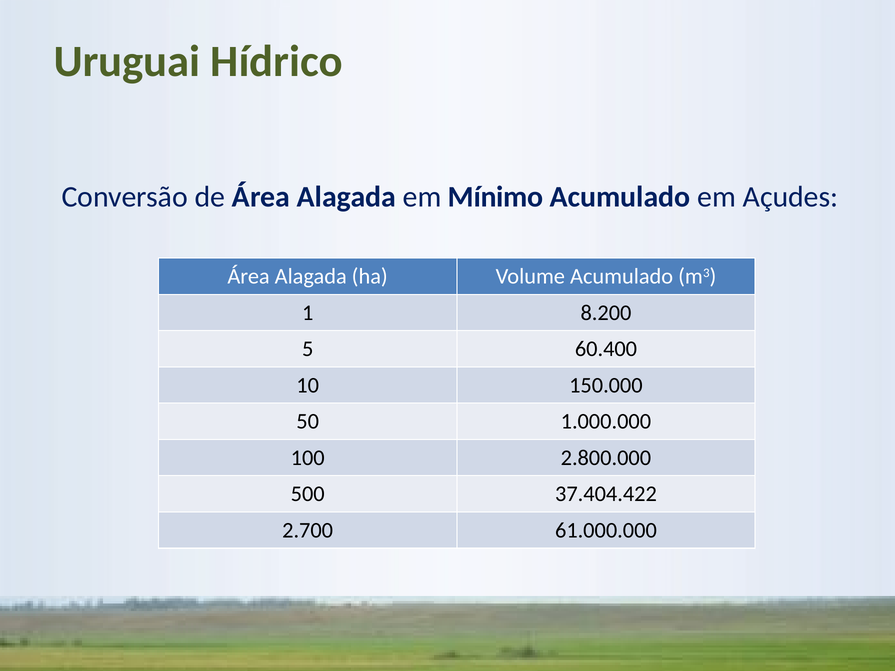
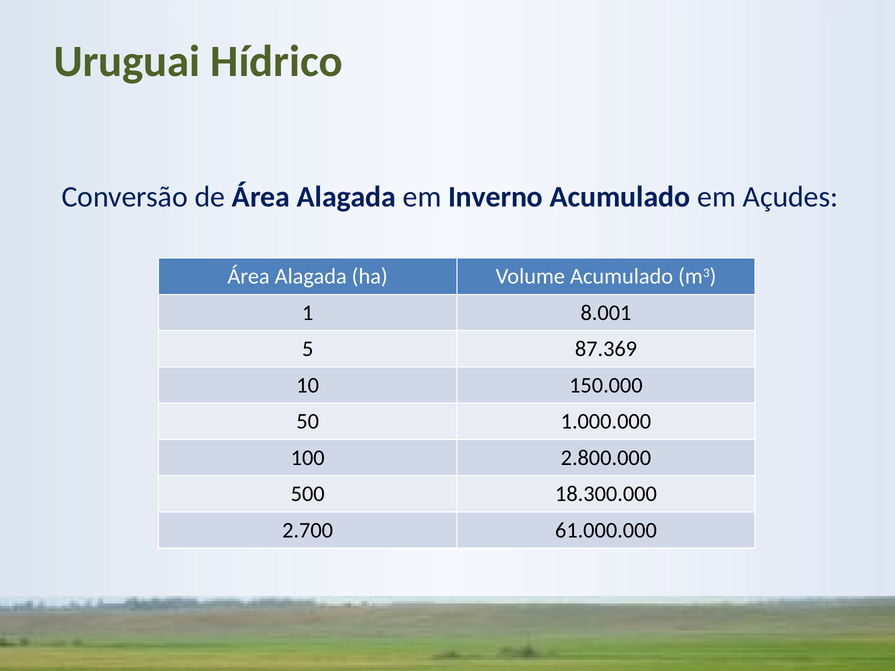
Mínimo: Mínimo -> Inverno
8.200: 8.200 -> 8.001
60.400: 60.400 -> 87.369
37.404.422: 37.404.422 -> 18.300.000
